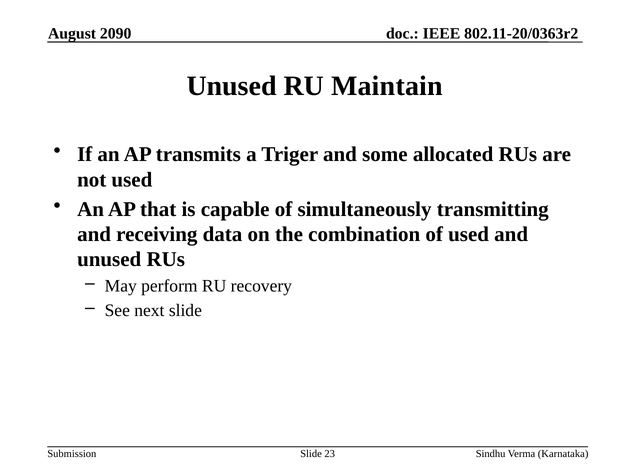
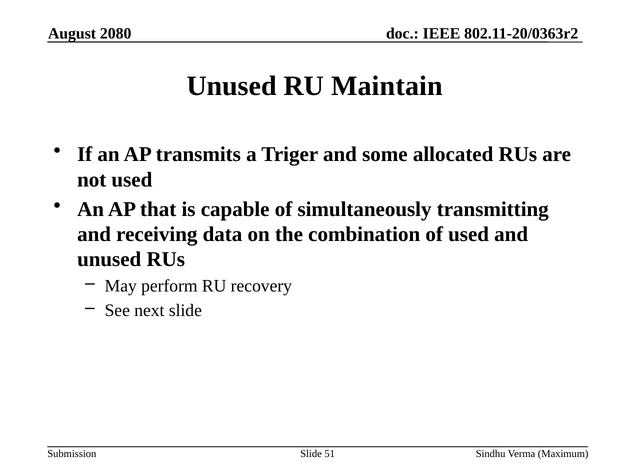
2090: 2090 -> 2080
23: 23 -> 51
Karnataka: Karnataka -> Maximum
